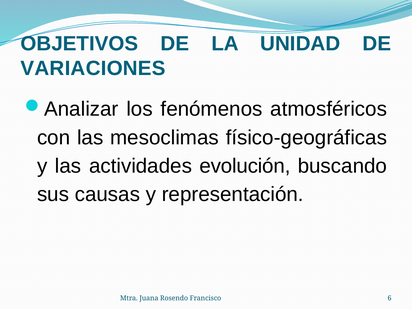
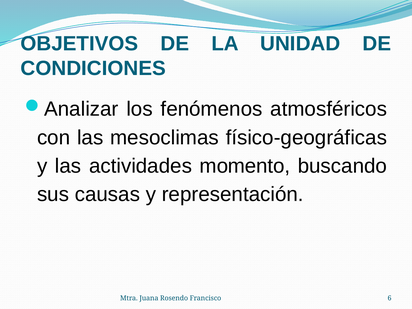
VARIACIONES: VARIACIONES -> CONDICIONES
evolución: evolución -> momento
